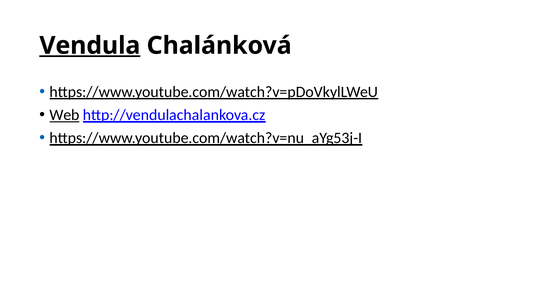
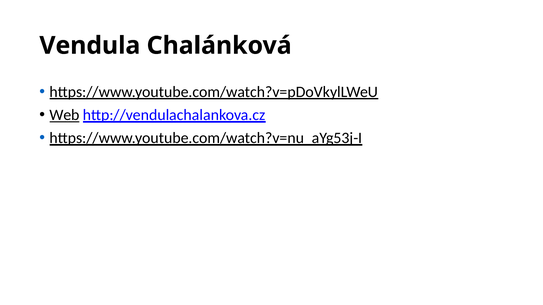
Vendula underline: present -> none
